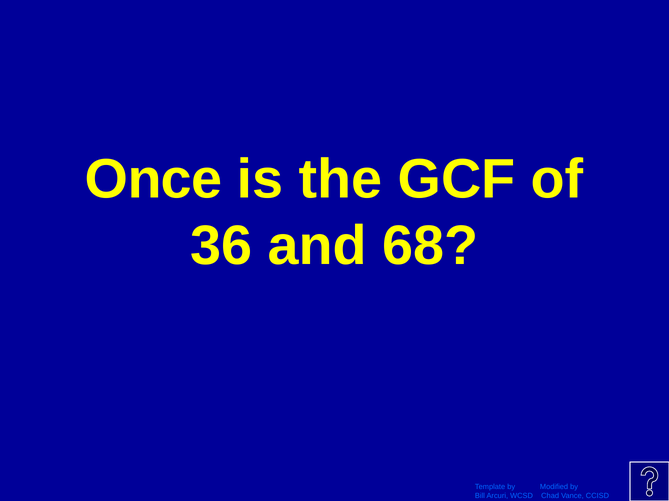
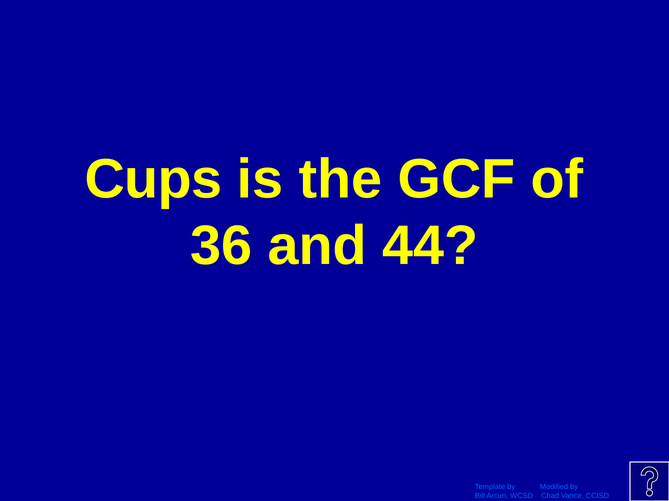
Once: Once -> Cups
68: 68 -> 44
